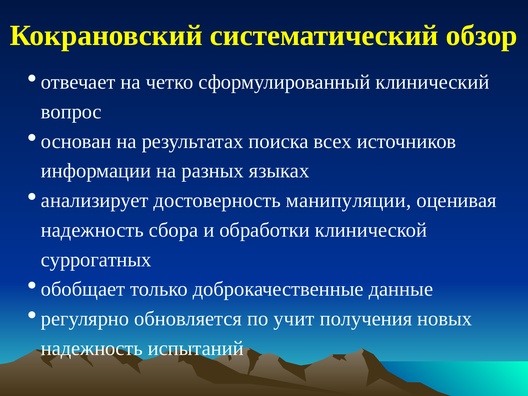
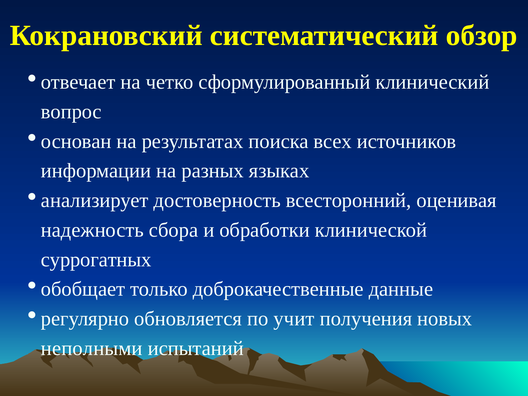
манипуляции: манипуляции -> всесторонний
надежность at (92, 348): надежность -> неполными
